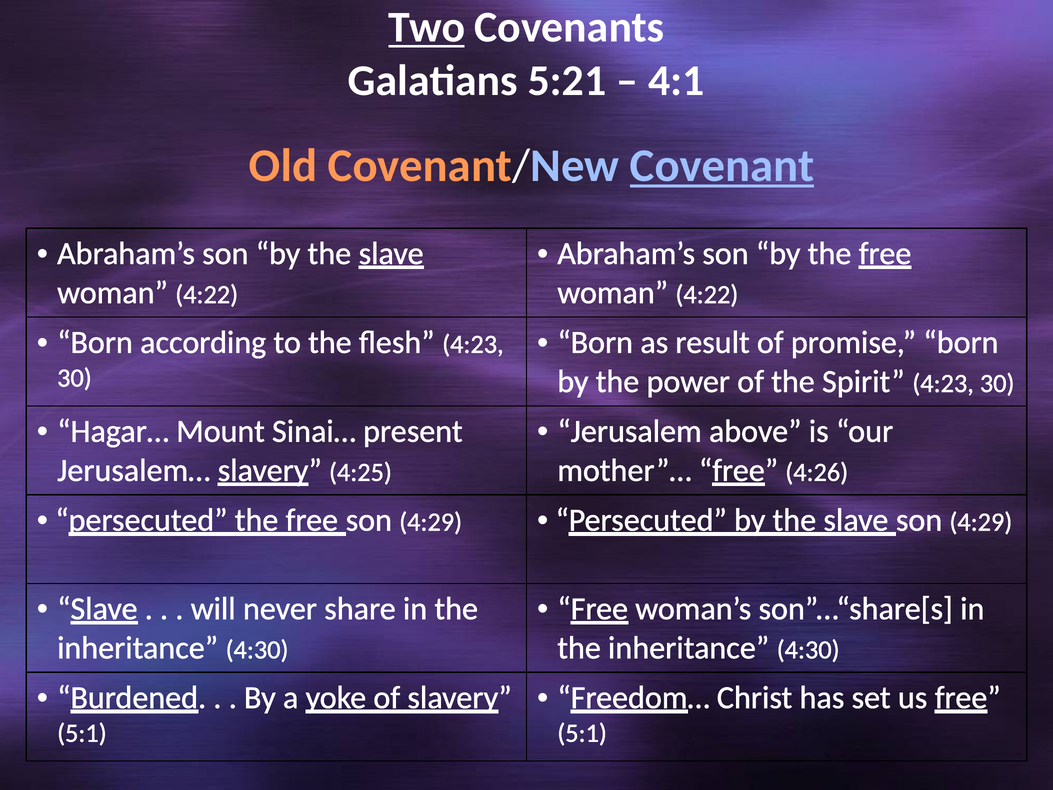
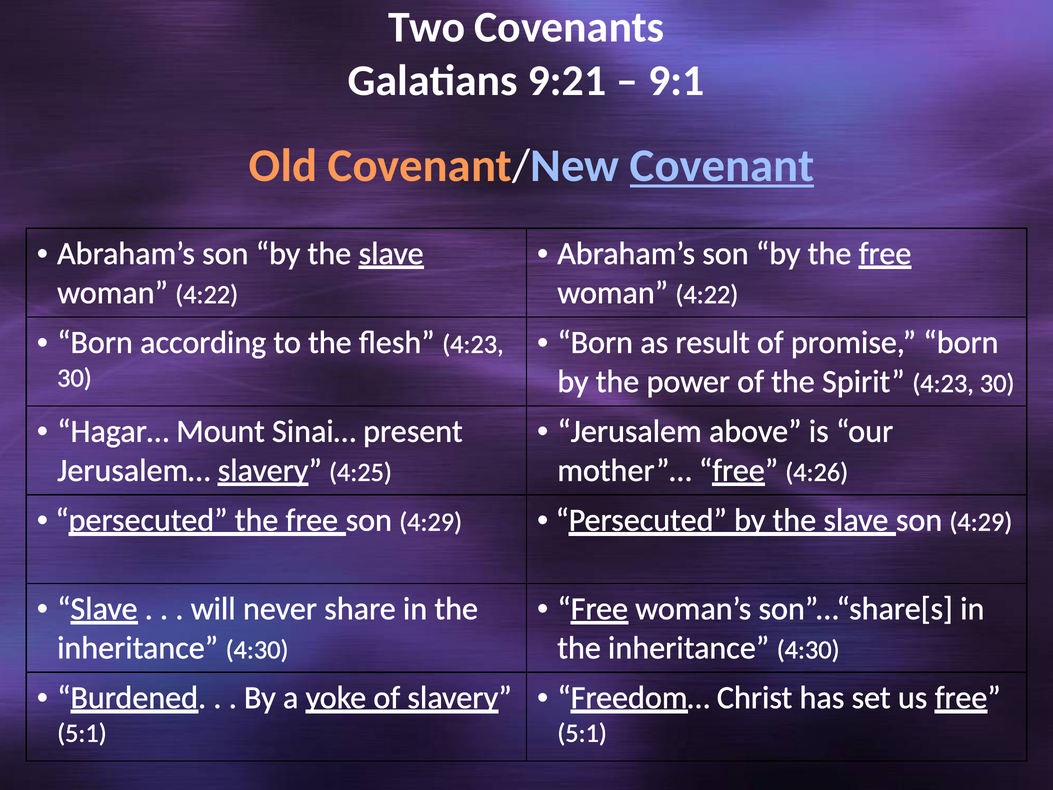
Two underline: present -> none
5:21: 5:21 -> 9:21
4:1: 4:1 -> 9:1
